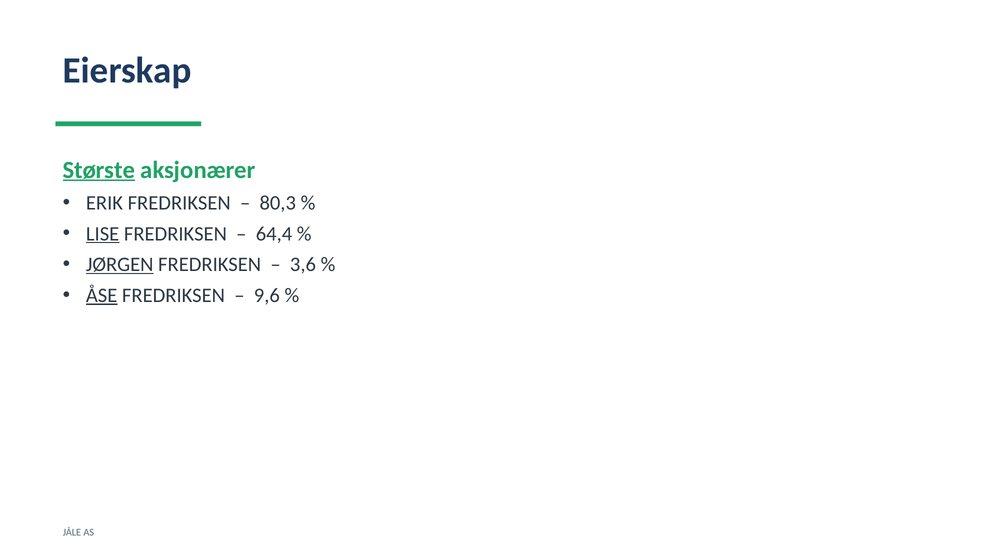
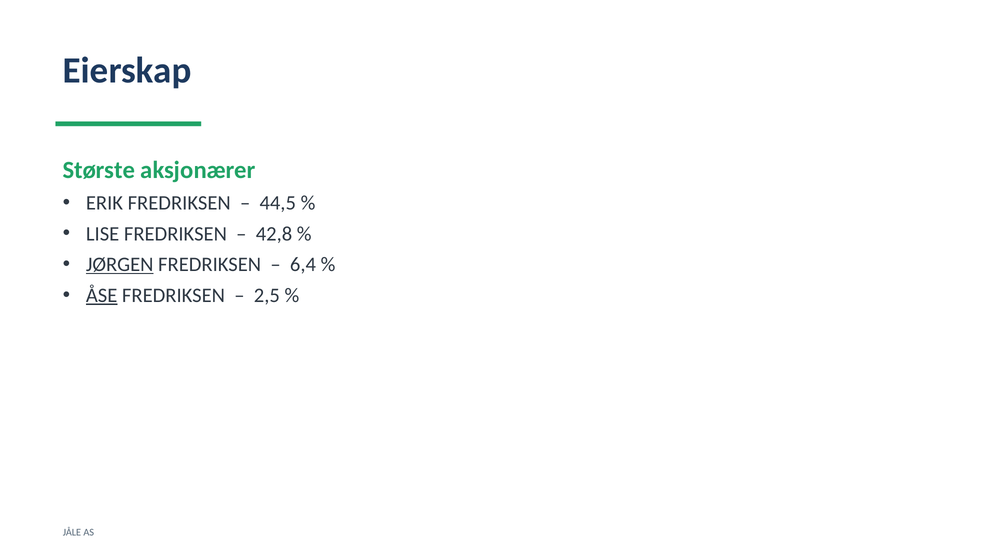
Største underline: present -> none
80,3: 80,3 -> 44,5
LISE underline: present -> none
64,4: 64,4 -> 42,8
3,6: 3,6 -> 6,4
9,6: 9,6 -> 2,5
